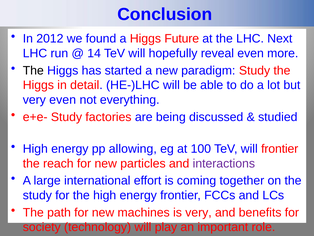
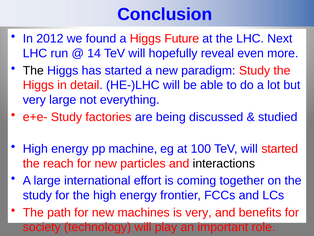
very even: even -> large
allowing: allowing -> machine
will frontier: frontier -> started
interactions colour: purple -> black
